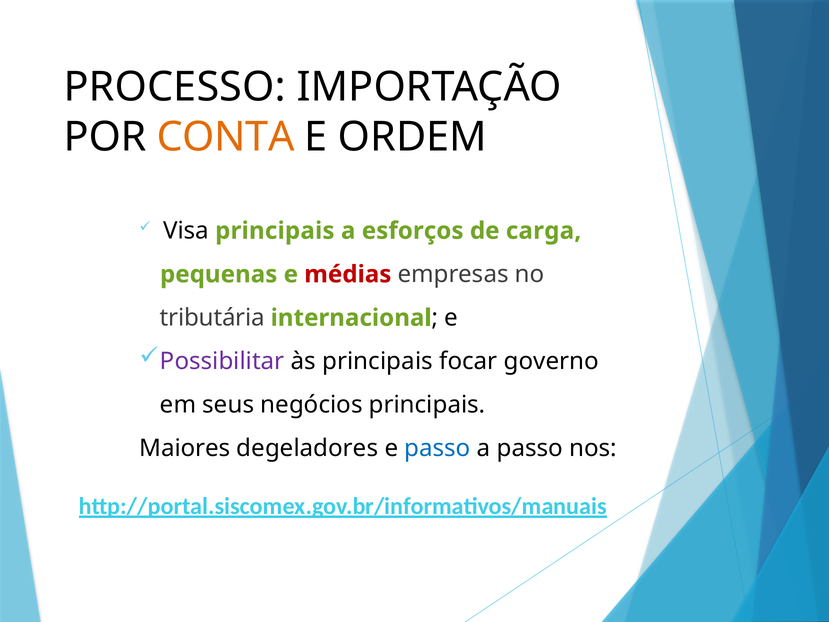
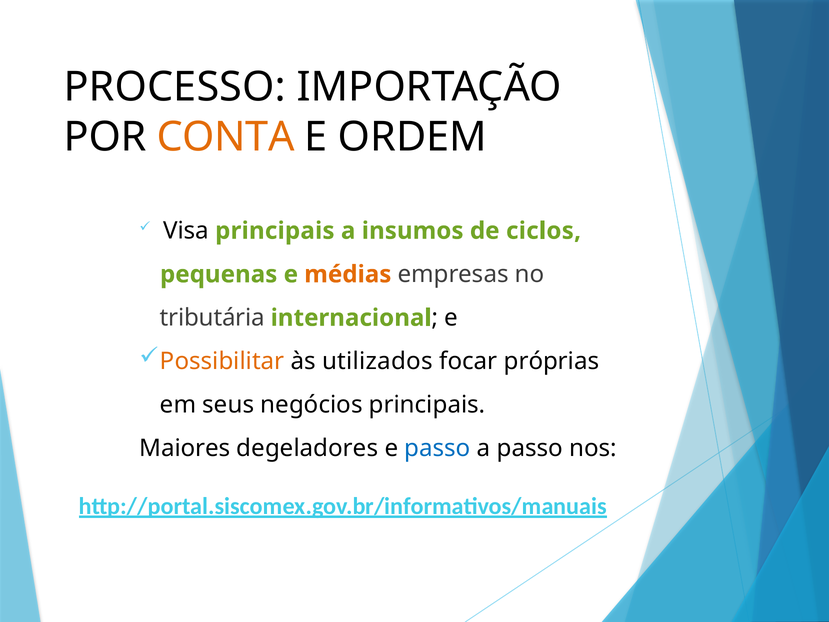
esforços: esforços -> insumos
carga: carga -> ciclos
médias colour: red -> orange
Possibilitar colour: purple -> orange
às principais: principais -> utilizados
governo: governo -> próprias
